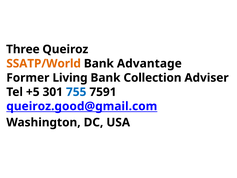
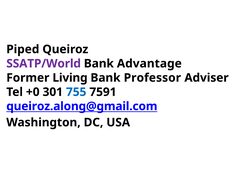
Three: Three -> Piped
SSATP/World colour: orange -> purple
Collection: Collection -> Professor
+5: +5 -> +0
queiroz.good@gmail.com: queiroz.good@gmail.com -> queiroz.along@gmail.com
